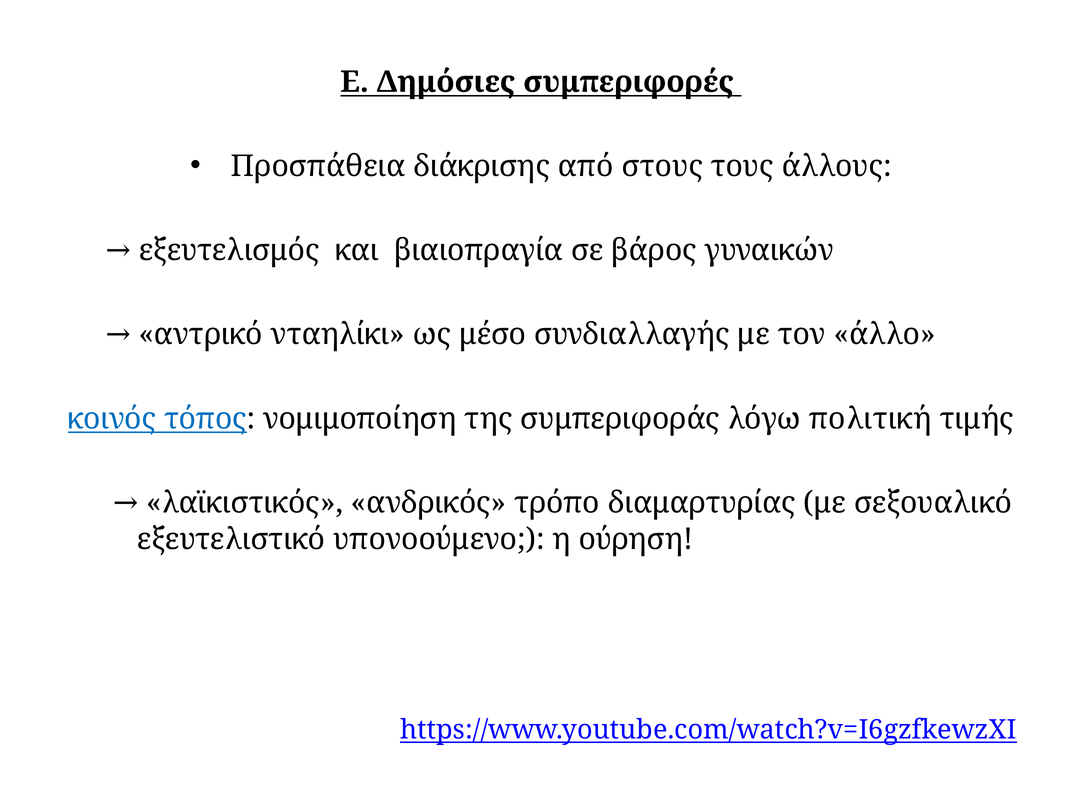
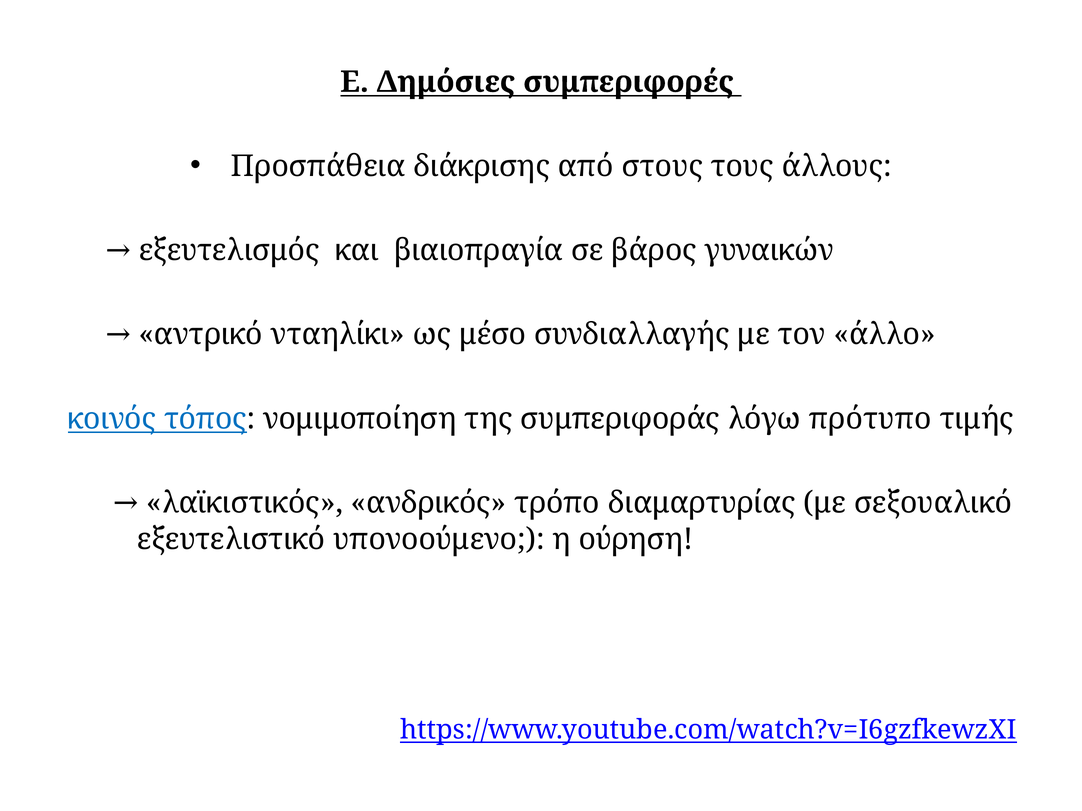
πολιτική: πολιτική -> πρότυπο
